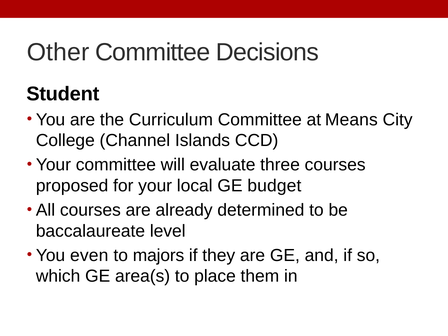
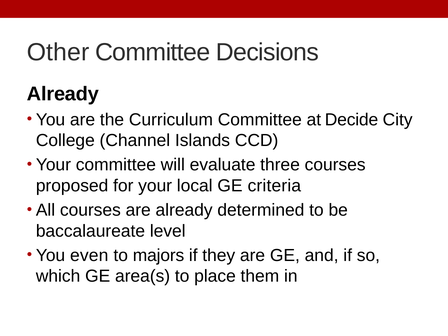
Student at (63, 94): Student -> Already
Means: Means -> Decide
budget: budget -> criteria
